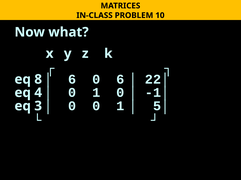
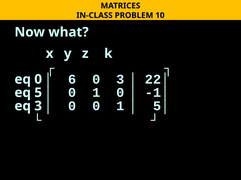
eq 8: 8 -> 0
0 6: 6 -> 3
4: 4 -> 5
